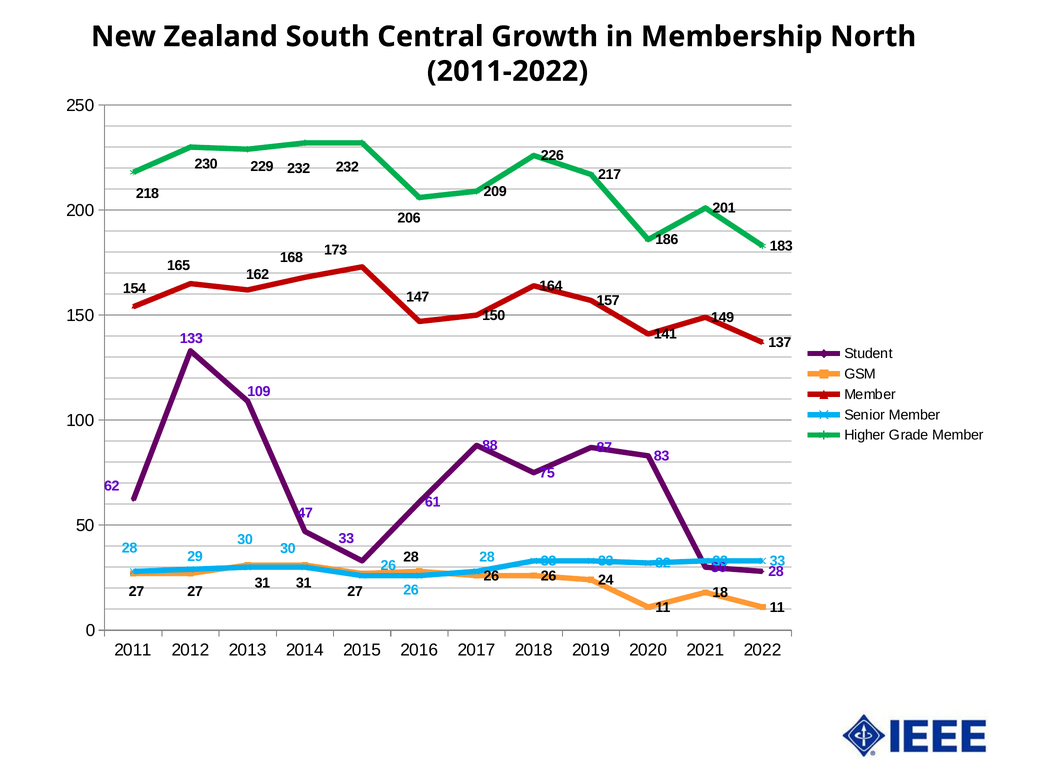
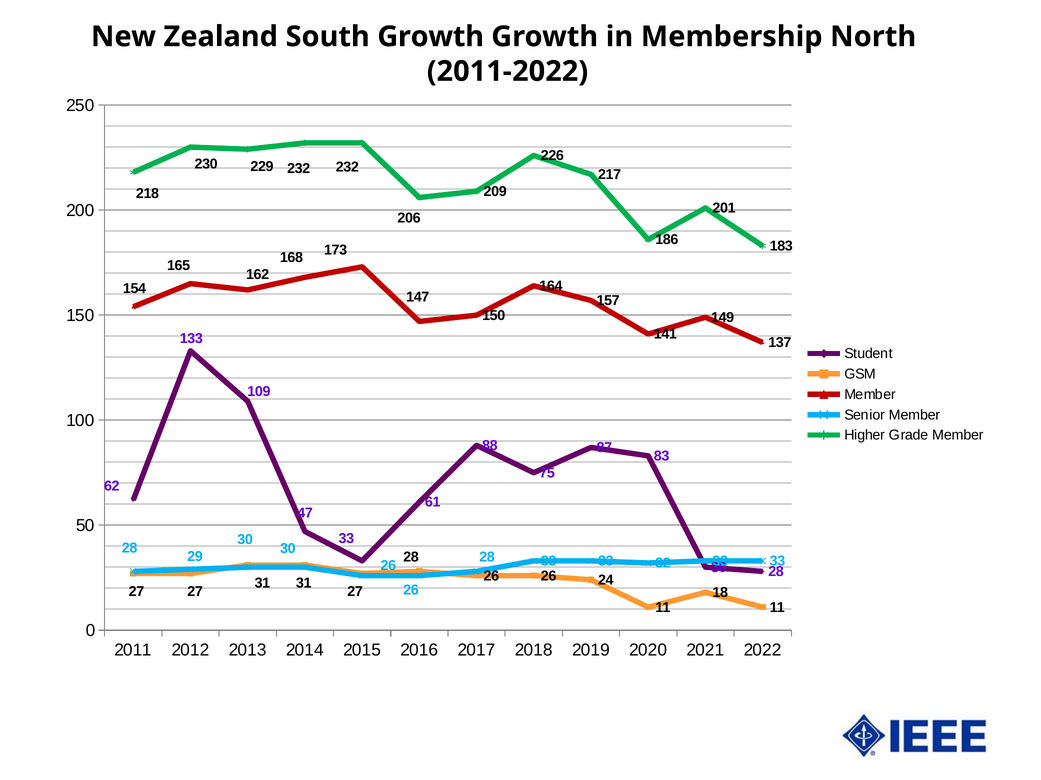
South Central: Central -> Growth
